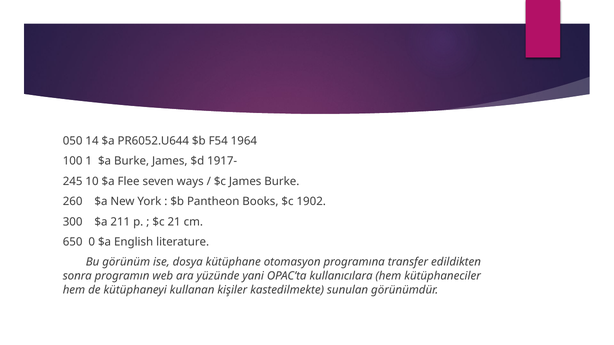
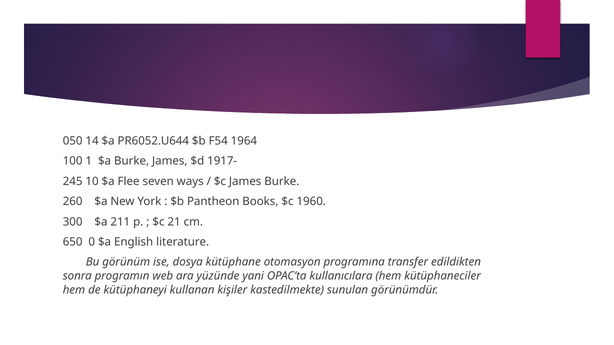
1902: 1902 -> 1960
